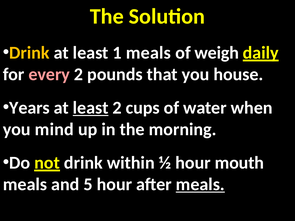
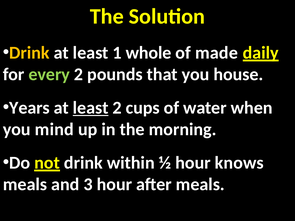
1 meals: meals -> whole
weigh: weigh -> made
every colour: pink -> light green
mouth: mouth -> knows
5: 5 -> 3
meals at (200, 185) underline: present -> none
